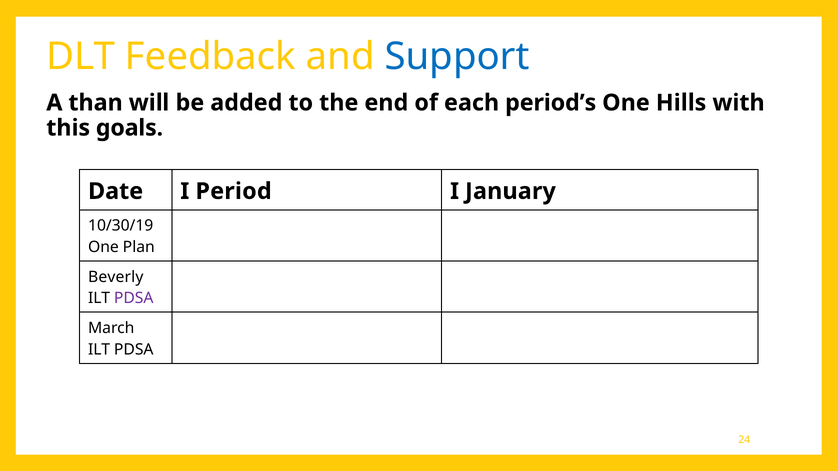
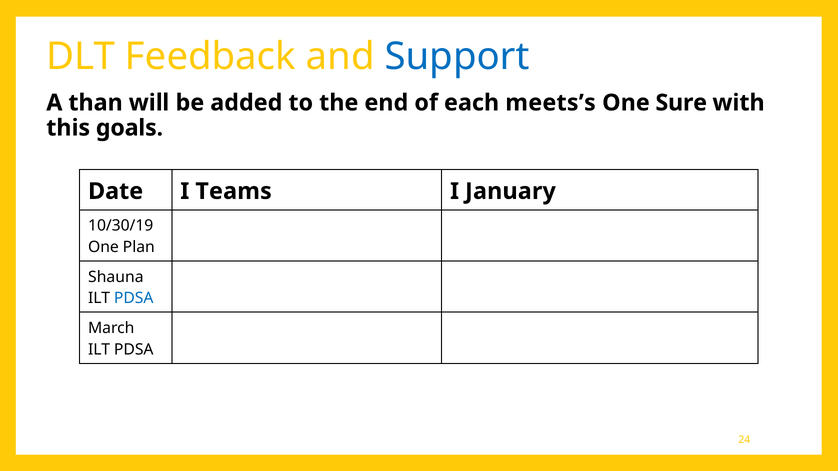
period’s: period’s -> meets’s
Hills: Hills -> Sure
Period: Period -> Teams
Beverly: Beverly -> Shauna
PDSA at (134, 298) colour: purple -> blue
